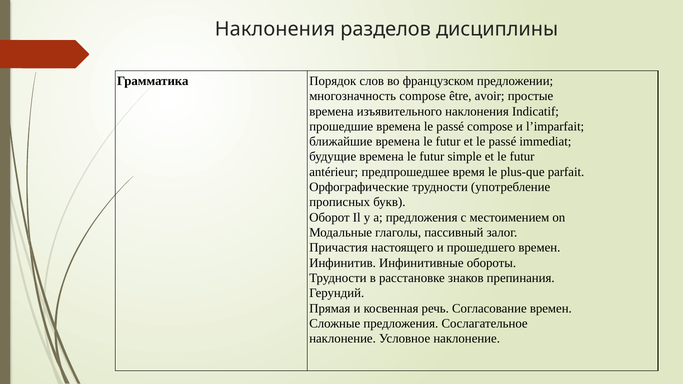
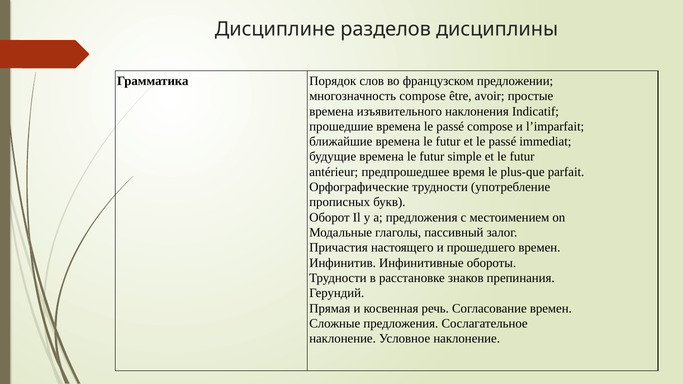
Наклонения at (275, 29): Наклонения -> Дисциплине
